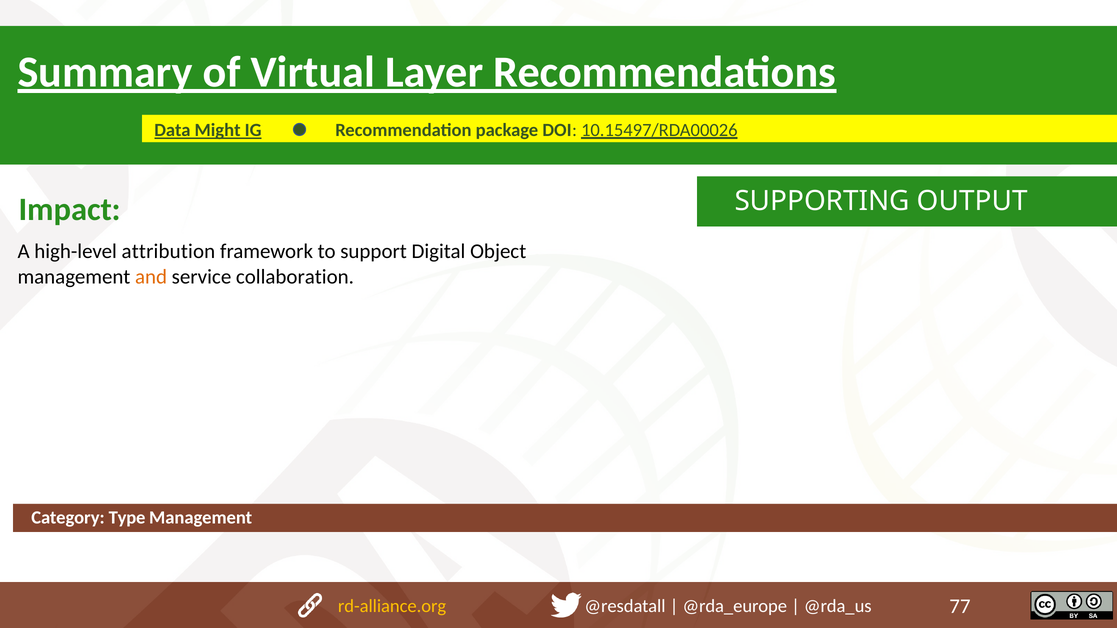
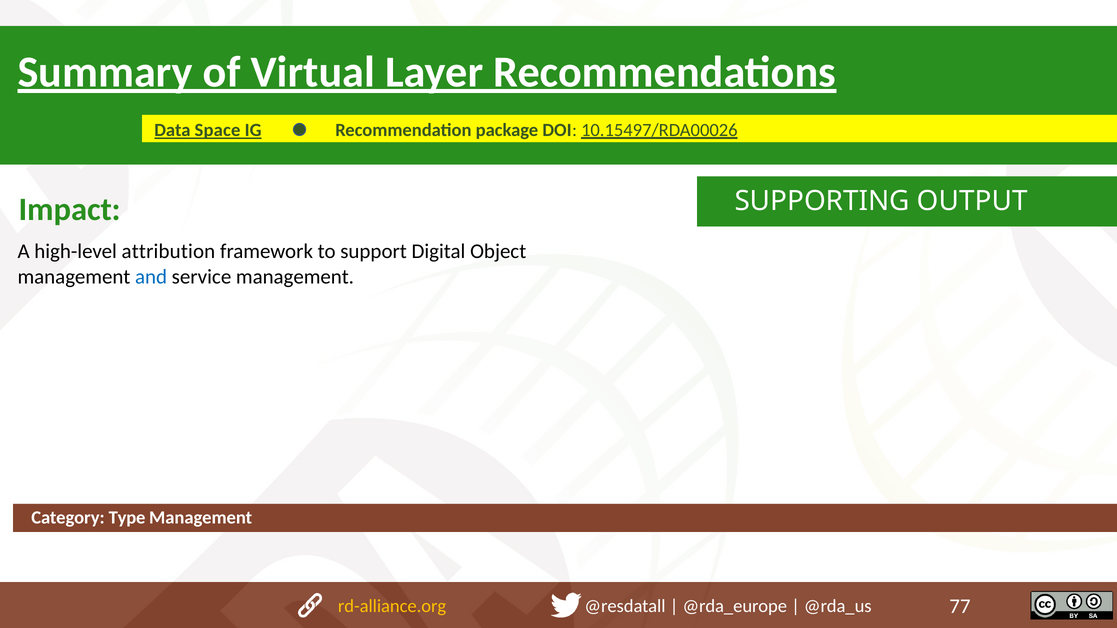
Might: Might -> Space
and colour: orange -> blue
service collaboration: collaboration -> management
